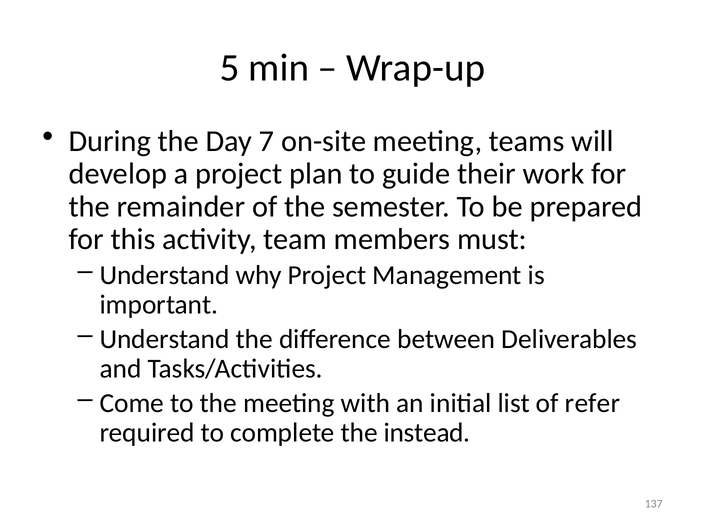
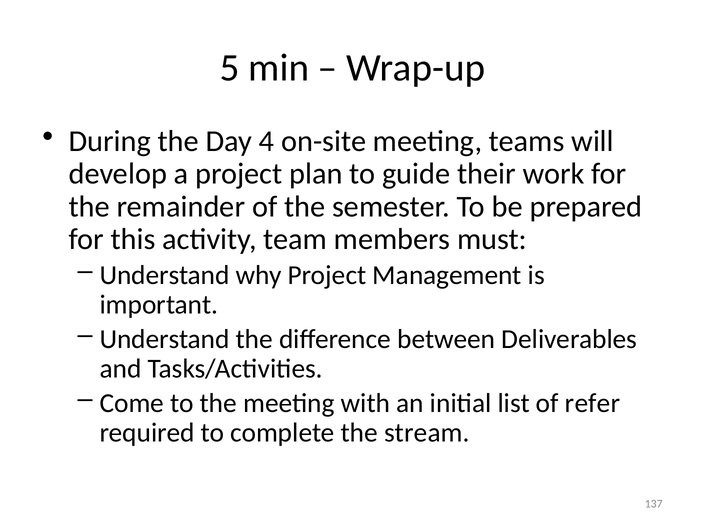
7: 7 -> 4
instead: instead -> stream
